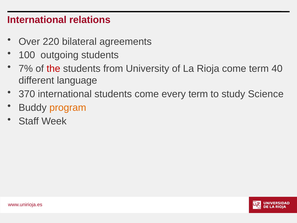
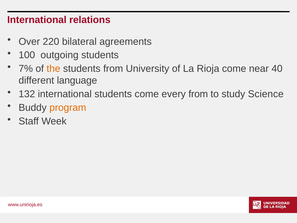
the colour: red -> orange
come term: term -> near
370: 370 -> 132
every term: term -> from
